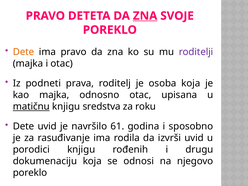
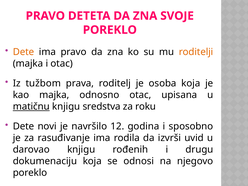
ZNA at (145, 16) underline: present -> none
roditelji colour: purple -> orange
podneti: podneti -> tužbom
Dete uvid: uvid -> novi
61: 61 -> 12
porodici: porodici -> darovao
